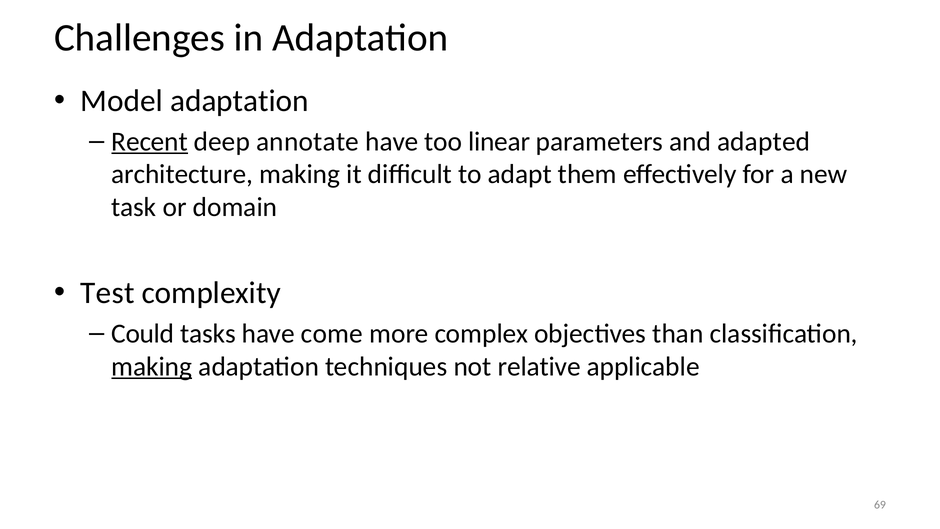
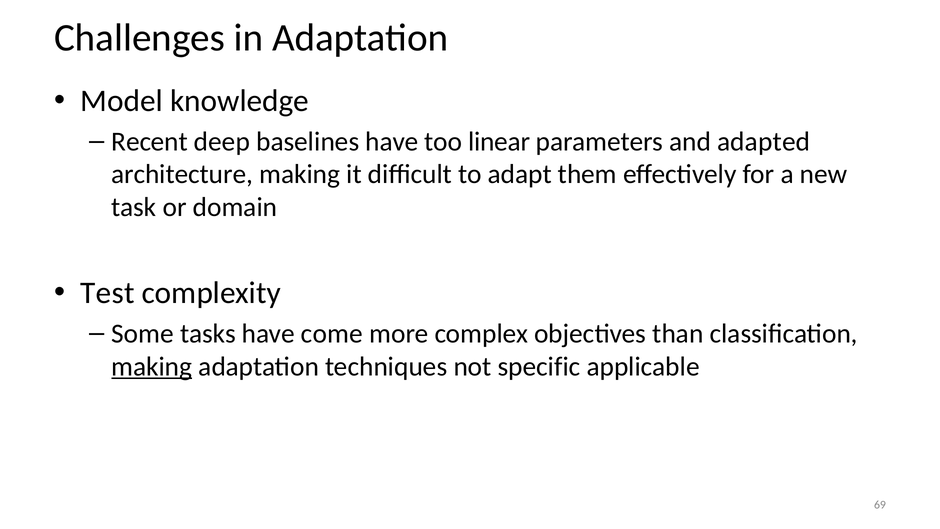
Model adaptation: adaptation -> knowledge
Recent underline: present -> none
annotate: annotate -> baselines
Could: Could -> Some
relative: relative -> specific
